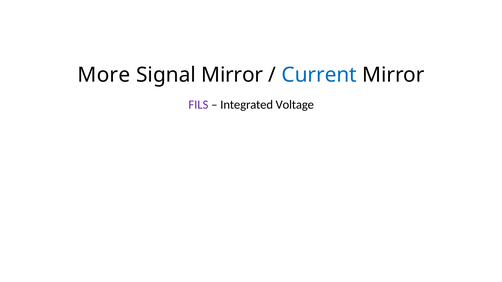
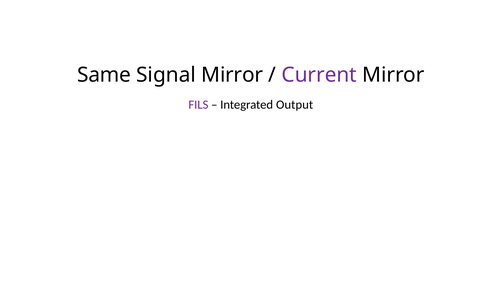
More: More -> Same
Current colour: blue -> purple
Voltage: Voltage -> Output
